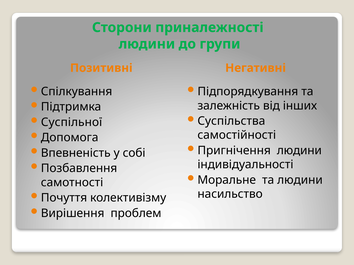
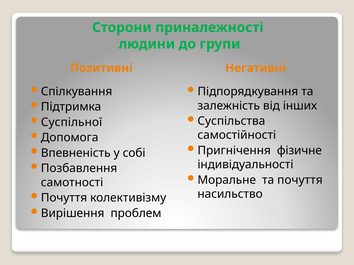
Пригнічення людини: людини -> фізичне
та людини: людини -> почуття
